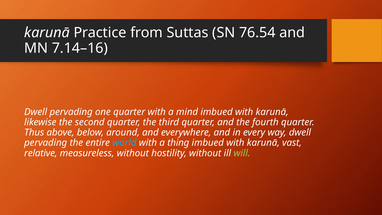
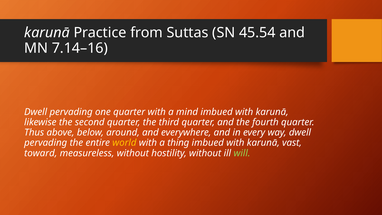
76.54: 76.54 -> 45.54
world colour: light blue -> yellow
relative: relative -> toward
